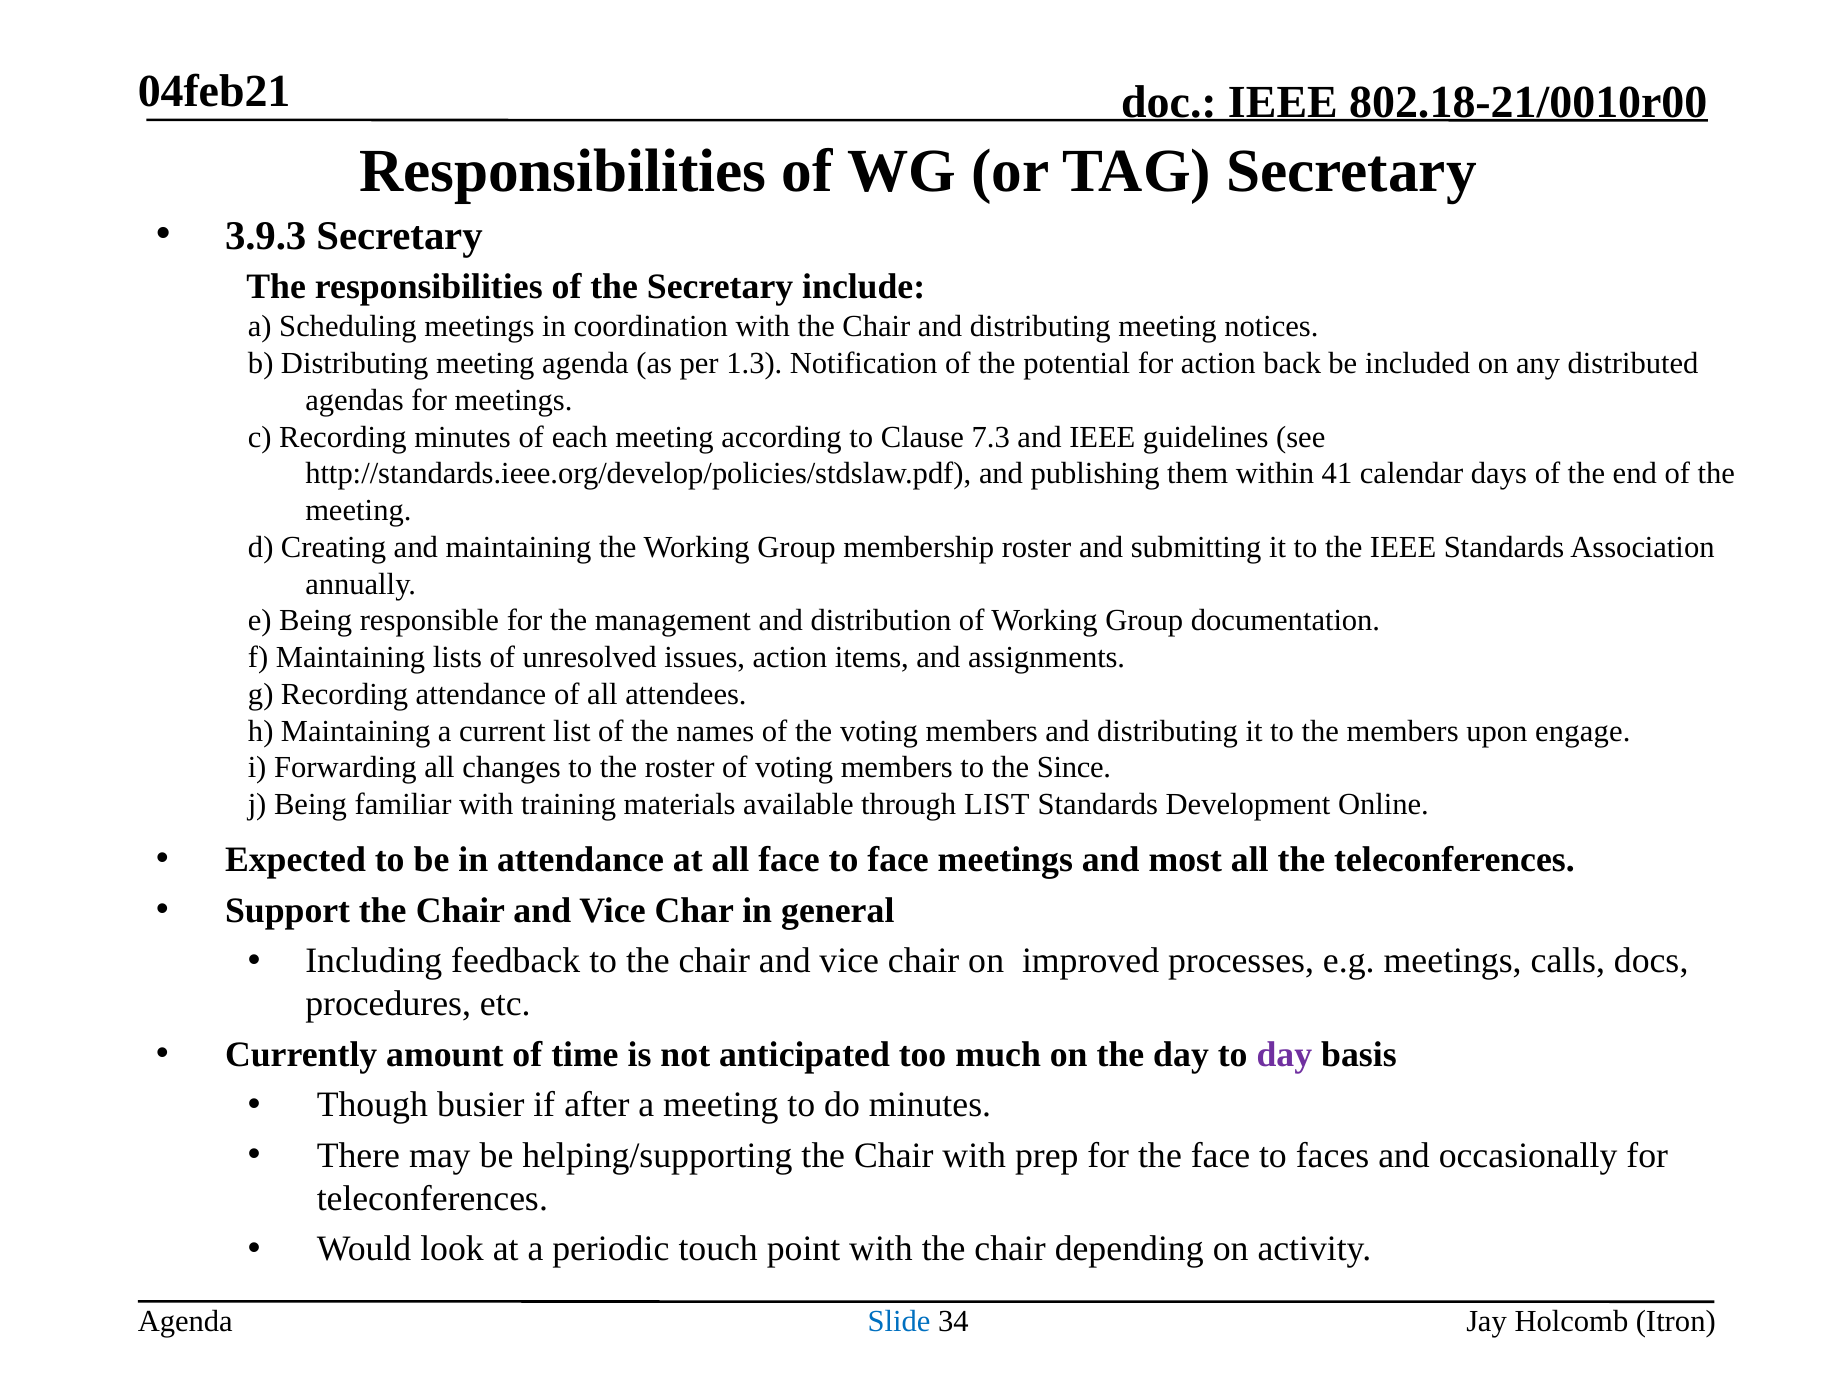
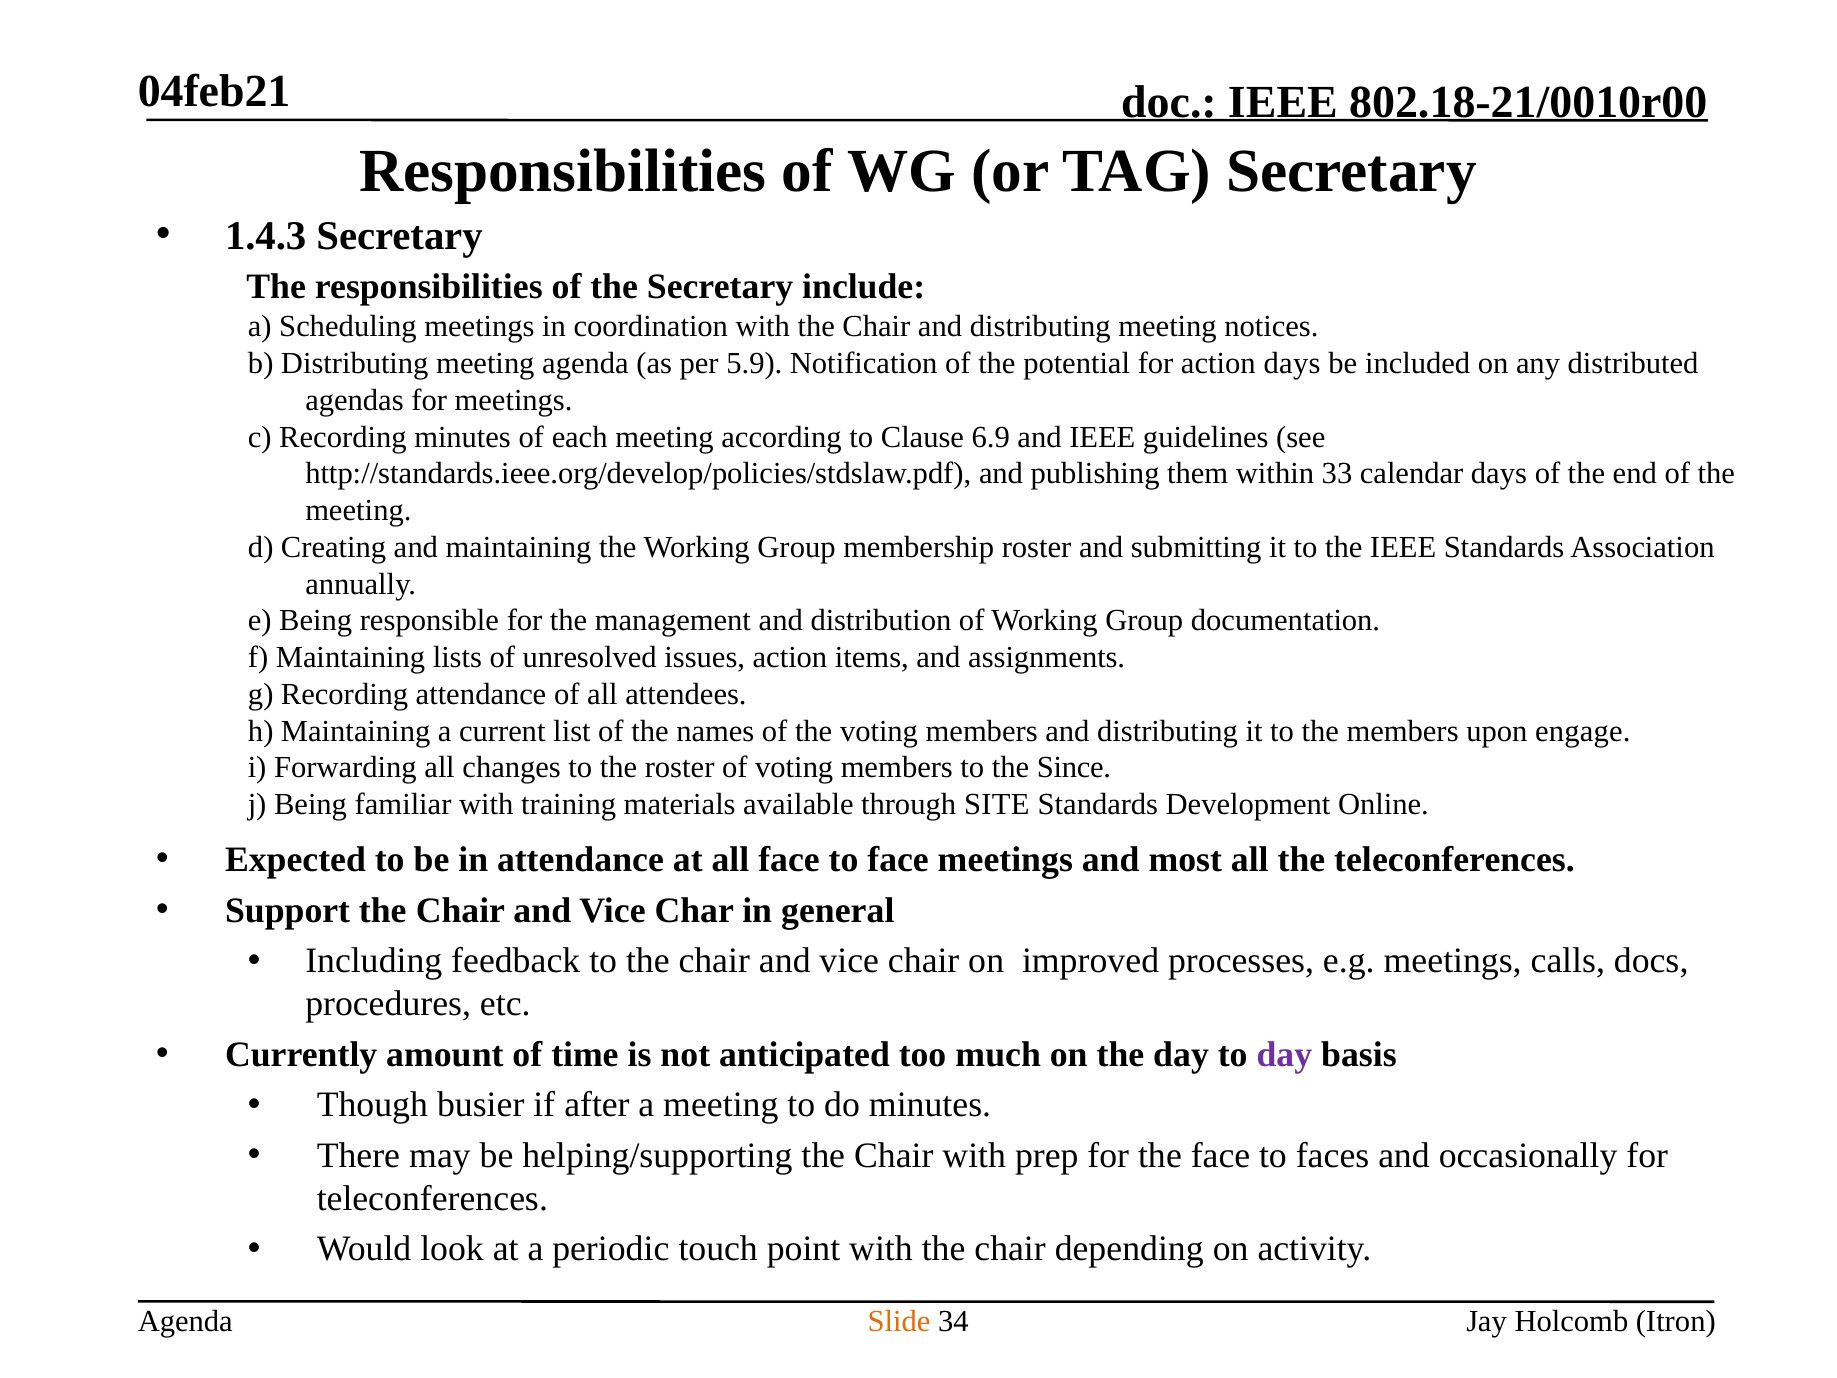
3.9.3: 3.9.3 -> 1.4.3
1.3: 1.3 -> 5.9
action back: back -> days
7.3: 7.3 -> 6.9
41: 41 -> 33
through LIST: LIST -> SITE
Slide colour: blue -> orange
